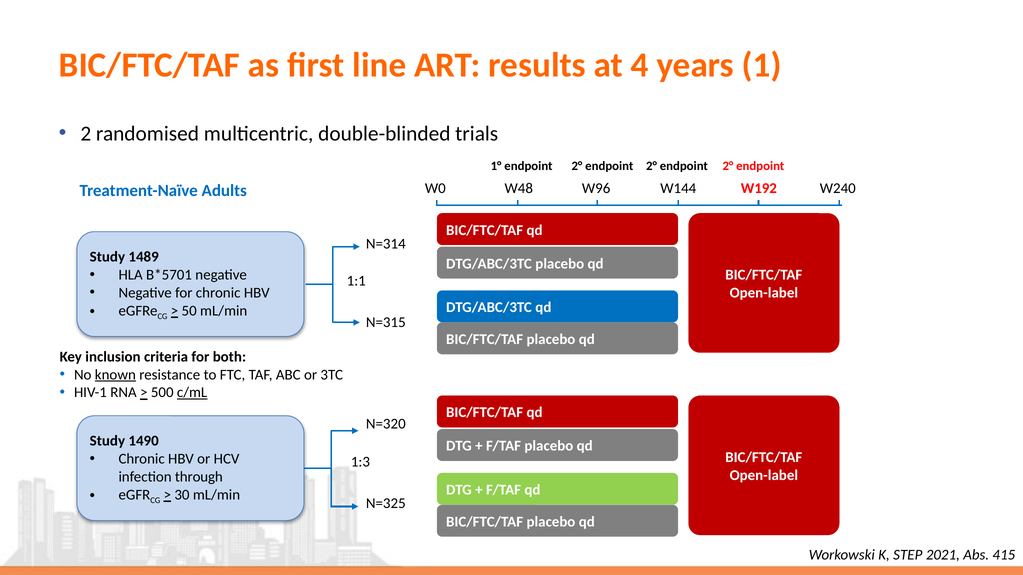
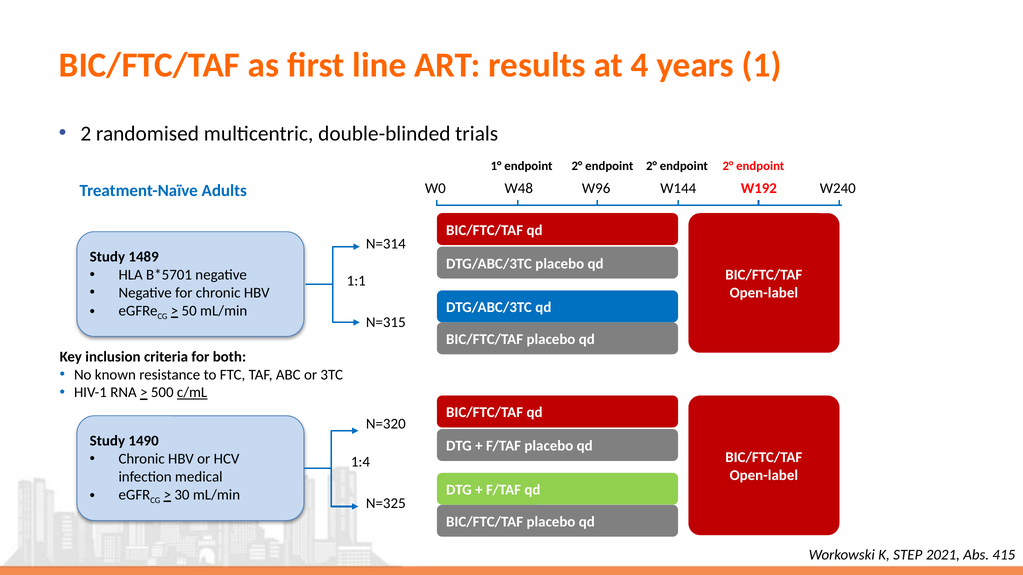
known underline: present -> none
1:3: 1:3 -> 1:4
through: through -> medical
